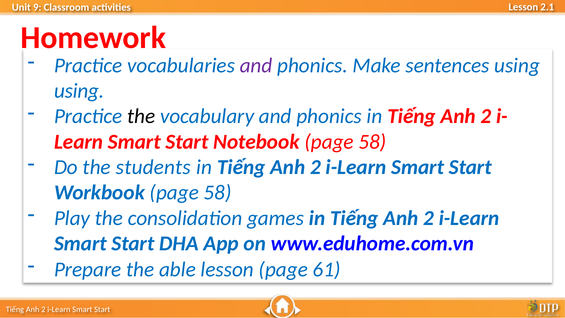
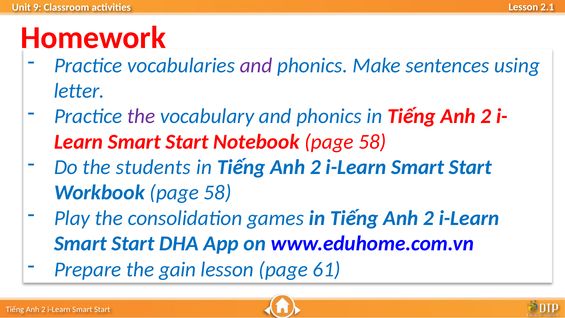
using at (79, 91): using -> letter
the at (141, 116) colour: black -> purple
able: able -> gain
